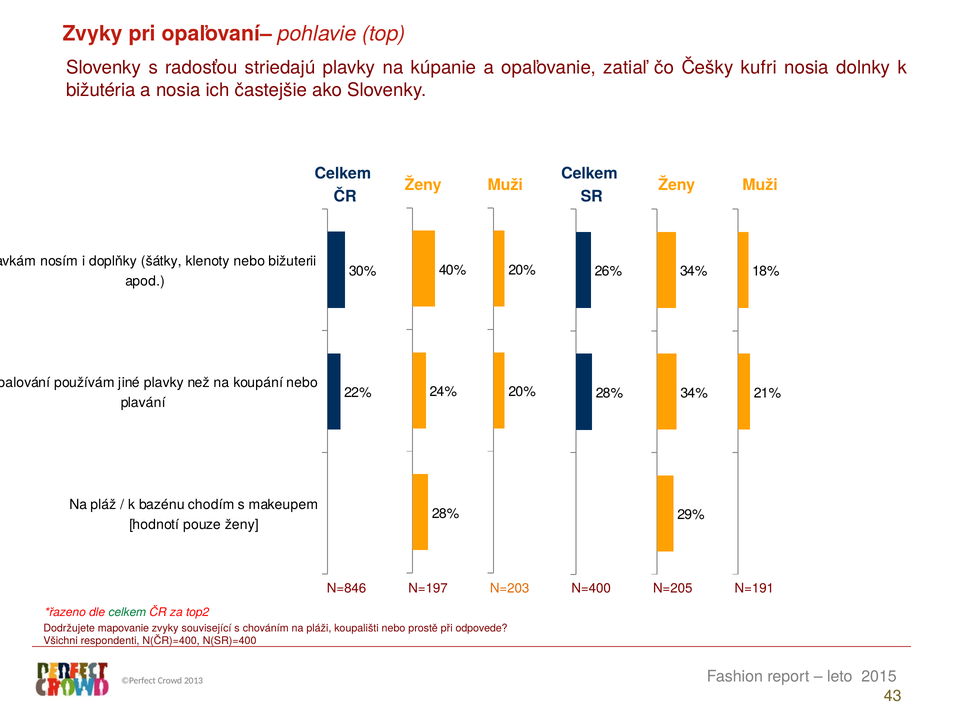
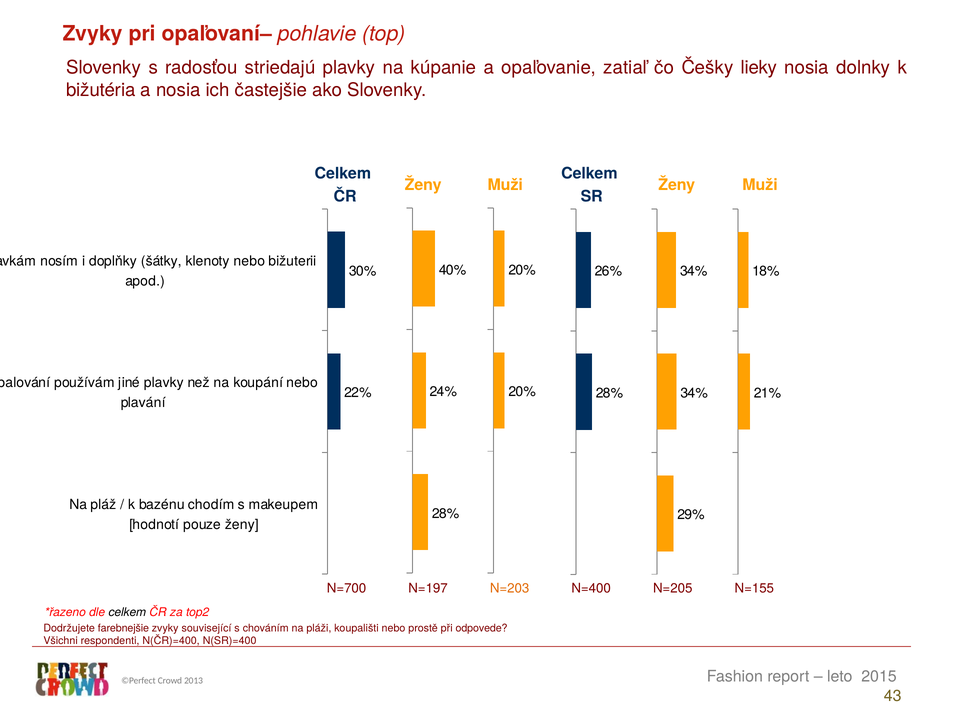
kufri: kufri -> lieky
N=846: N=846 -> N=700
N=191: N=191 -> N=155
celkem at (127, 612) colour: green -> black
mapovanie: mapovanie -> farebnejšie
